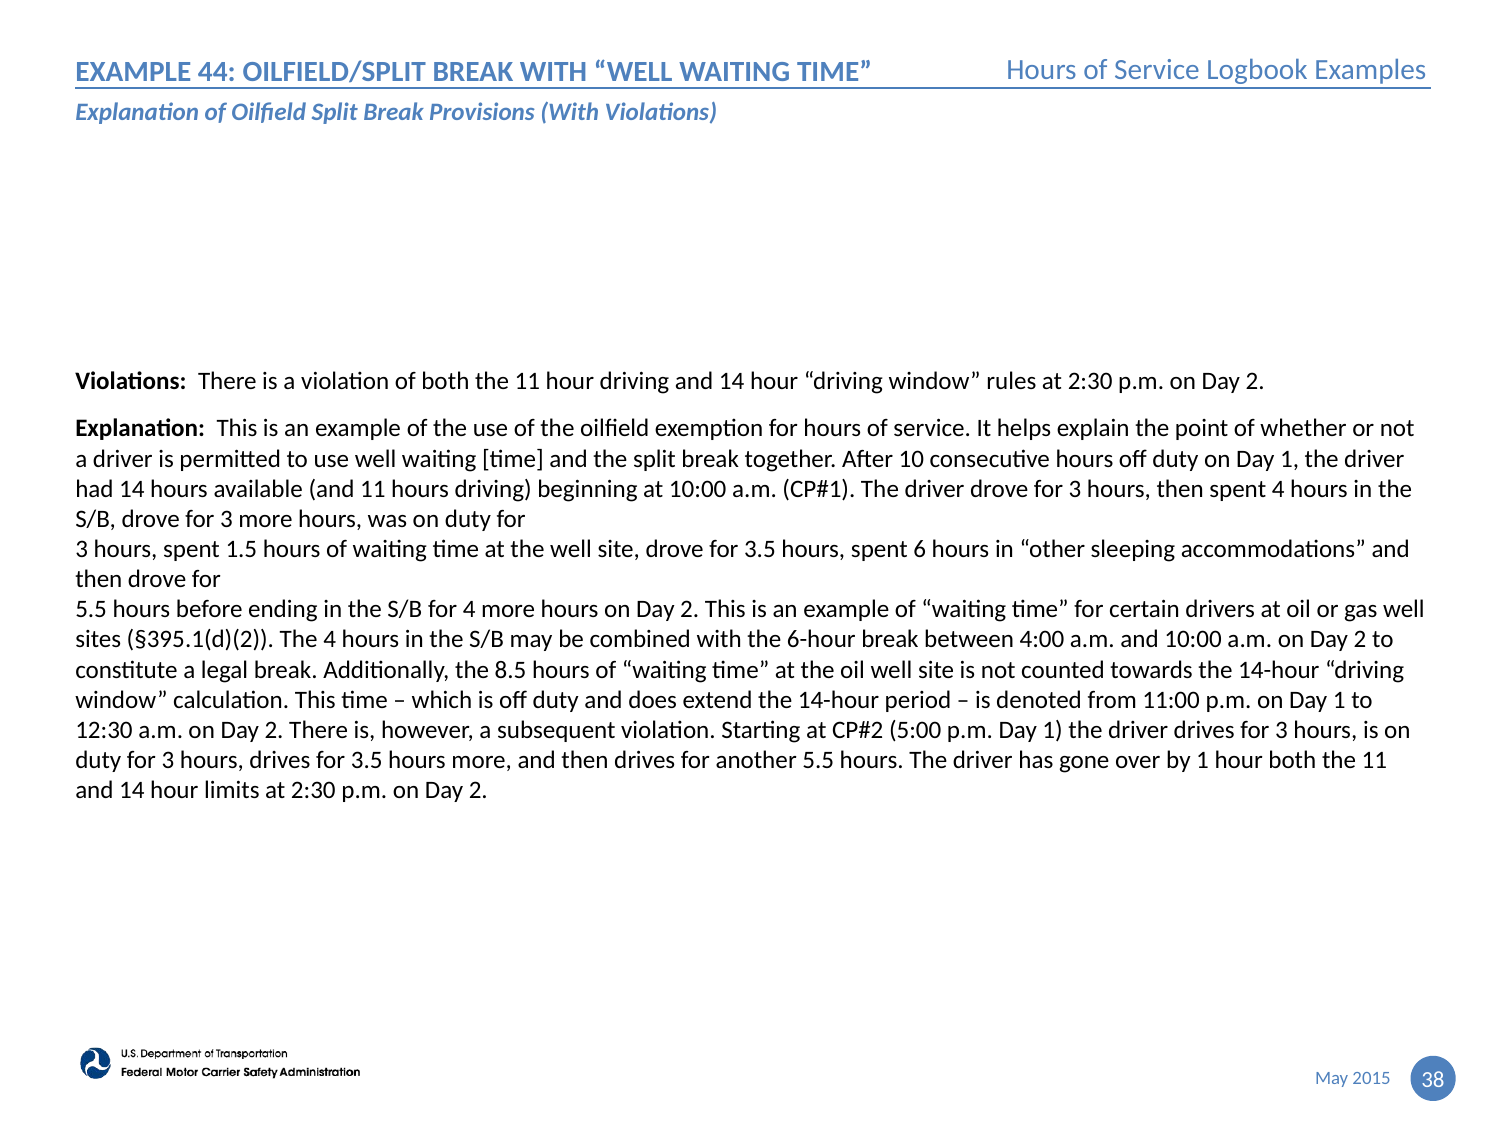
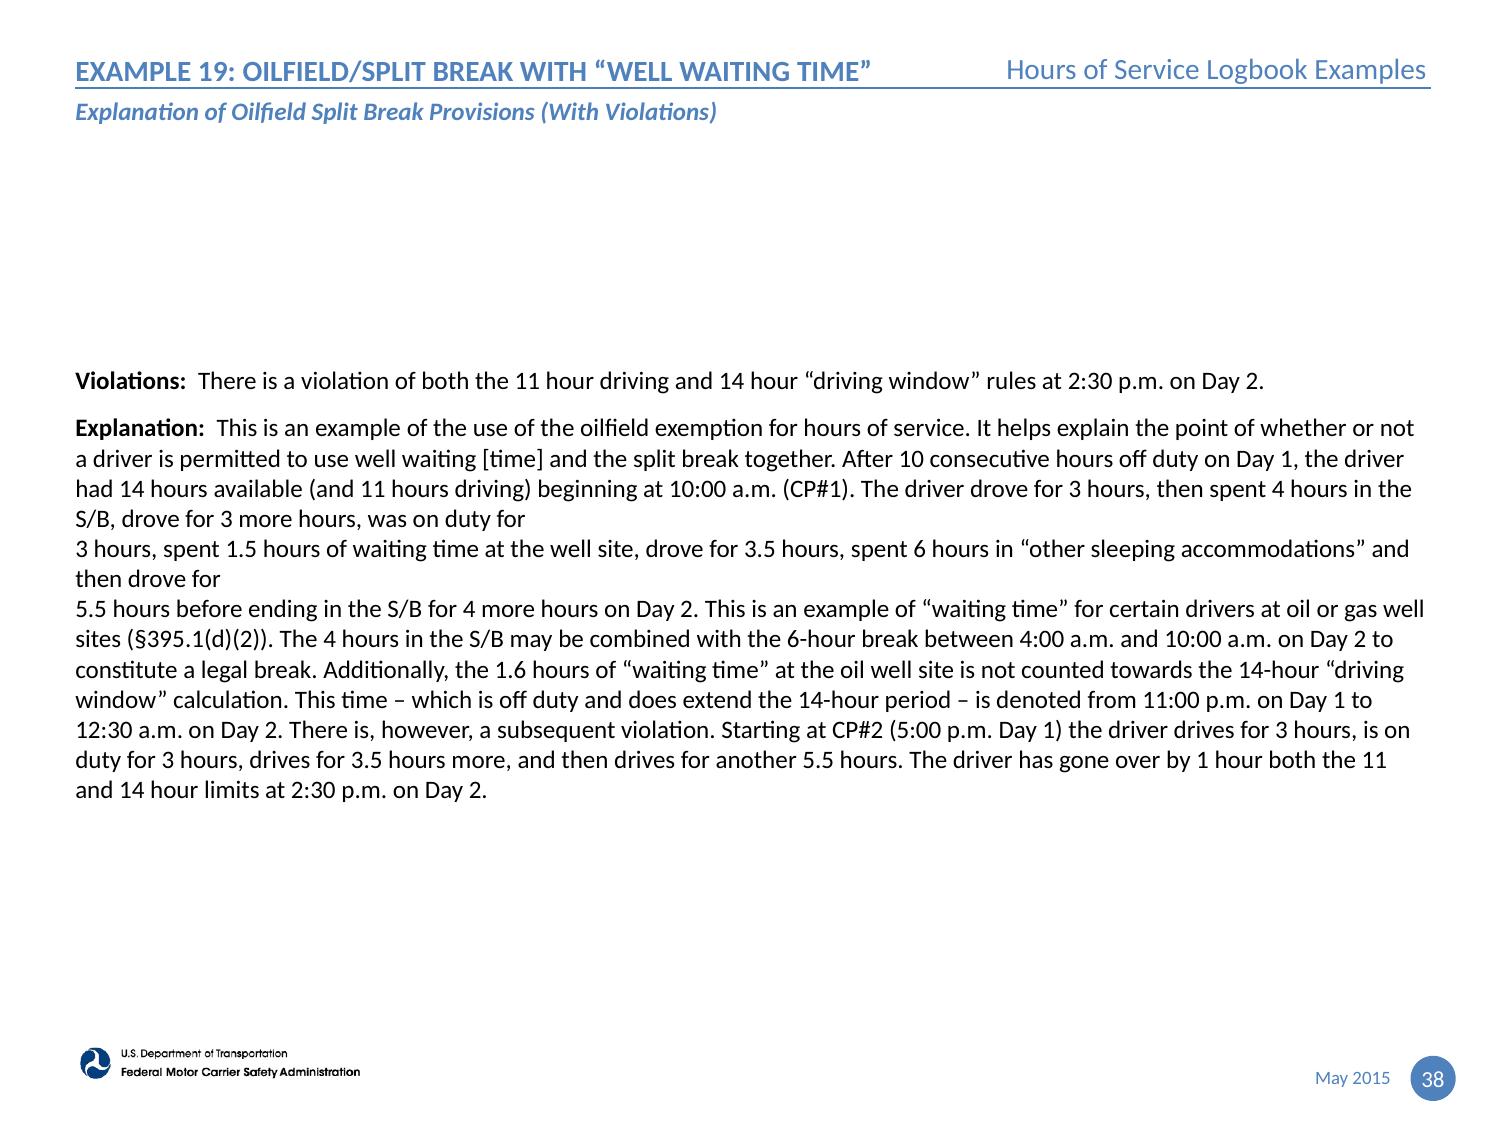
44: 44 -> 19
8.5: 8.5 -> 1.6
